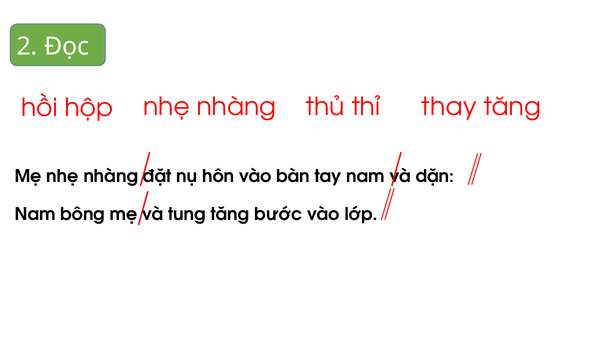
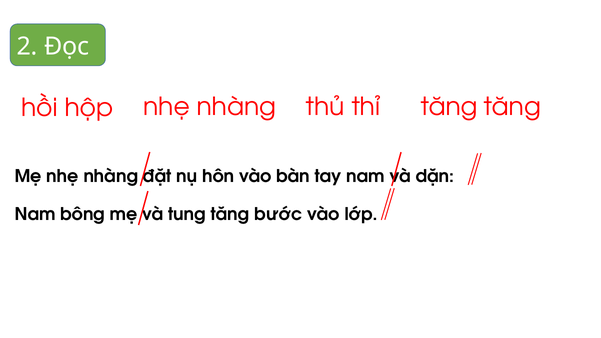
thay at (449, 107): thay -> tăng
